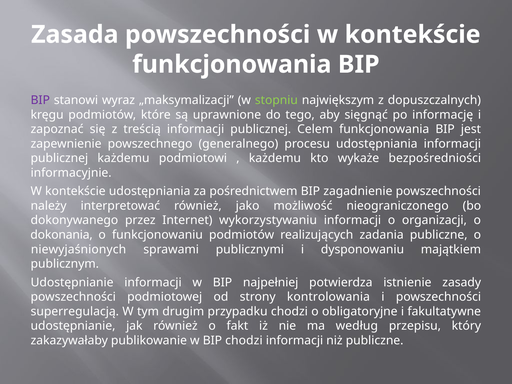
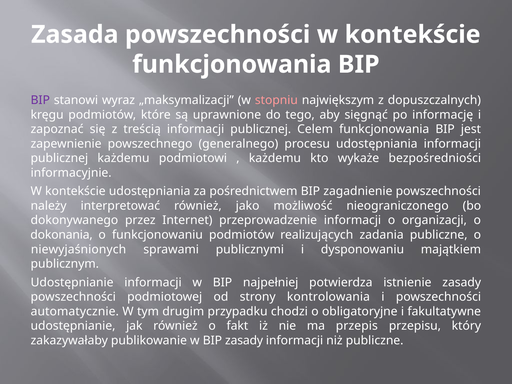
stopniu colour: light green -> pink
wykorzystywaniu: wykorzystywaniu -> przeprowadzenie
superregulacją: superregulacją -> automatycznie
według: według -> przepis
BIP chodzi: chodzi -> zasady
